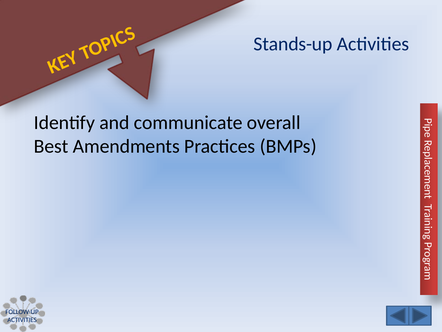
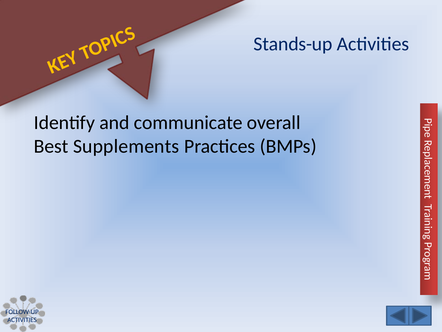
Amendments: Amendments -> Supplements
